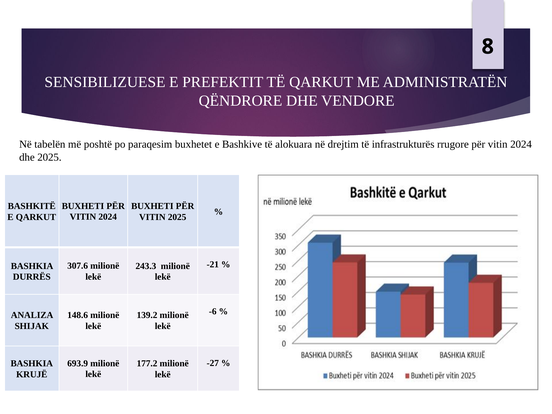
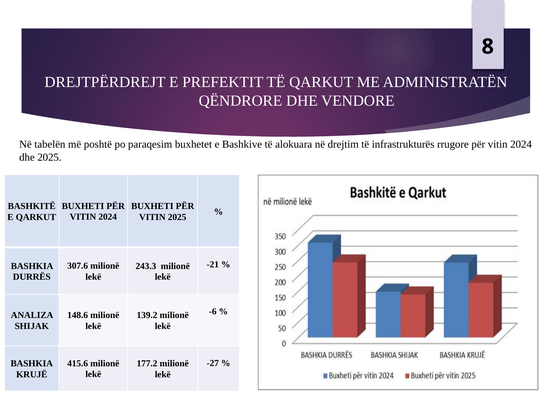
SENSIBILIZUESE: SENSIBILIZUESE -> DREJTPËRDREJT
693.9: 693.9 -> 415.6
